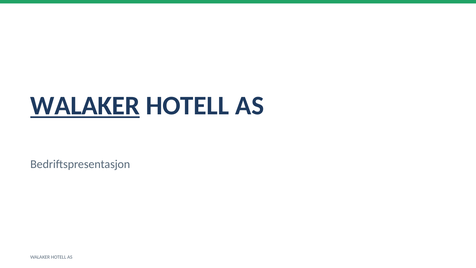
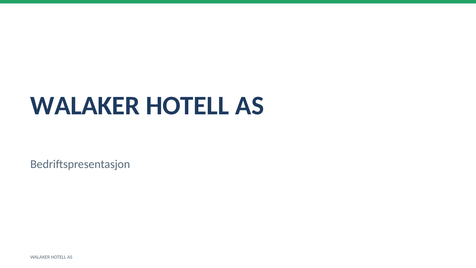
WALAKER at (85, 106) underline: present -> none
